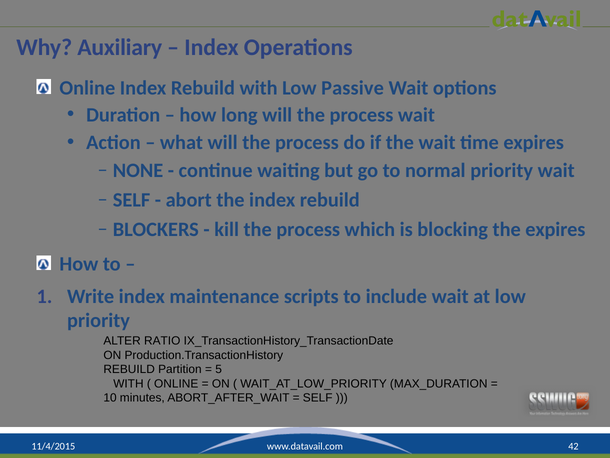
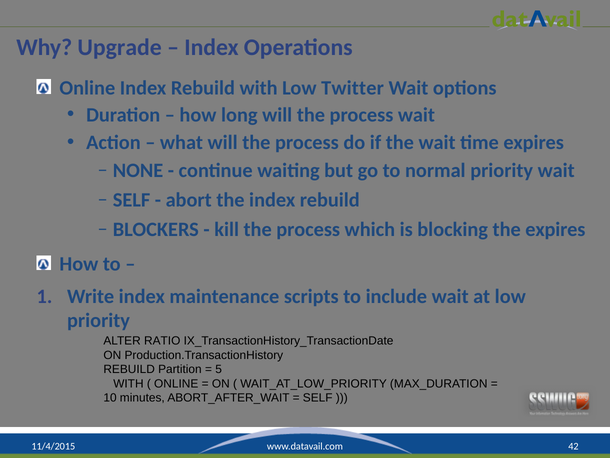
Auxiliary: Auxiliary -> Upgrade
Passive: Passive -> Twitter
